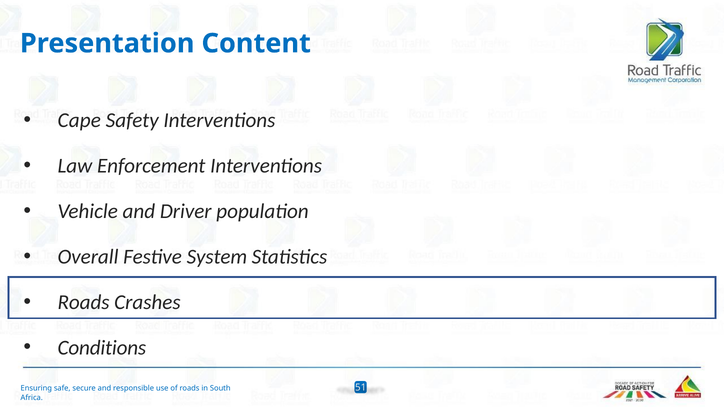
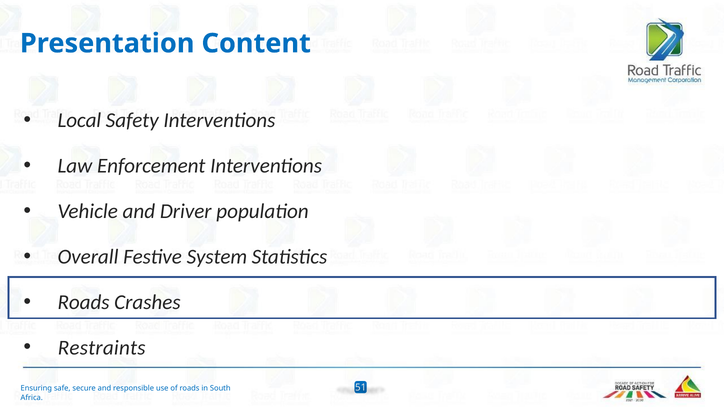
Cape: Cape -> Local
Conditions: Conditions -> Restraints
